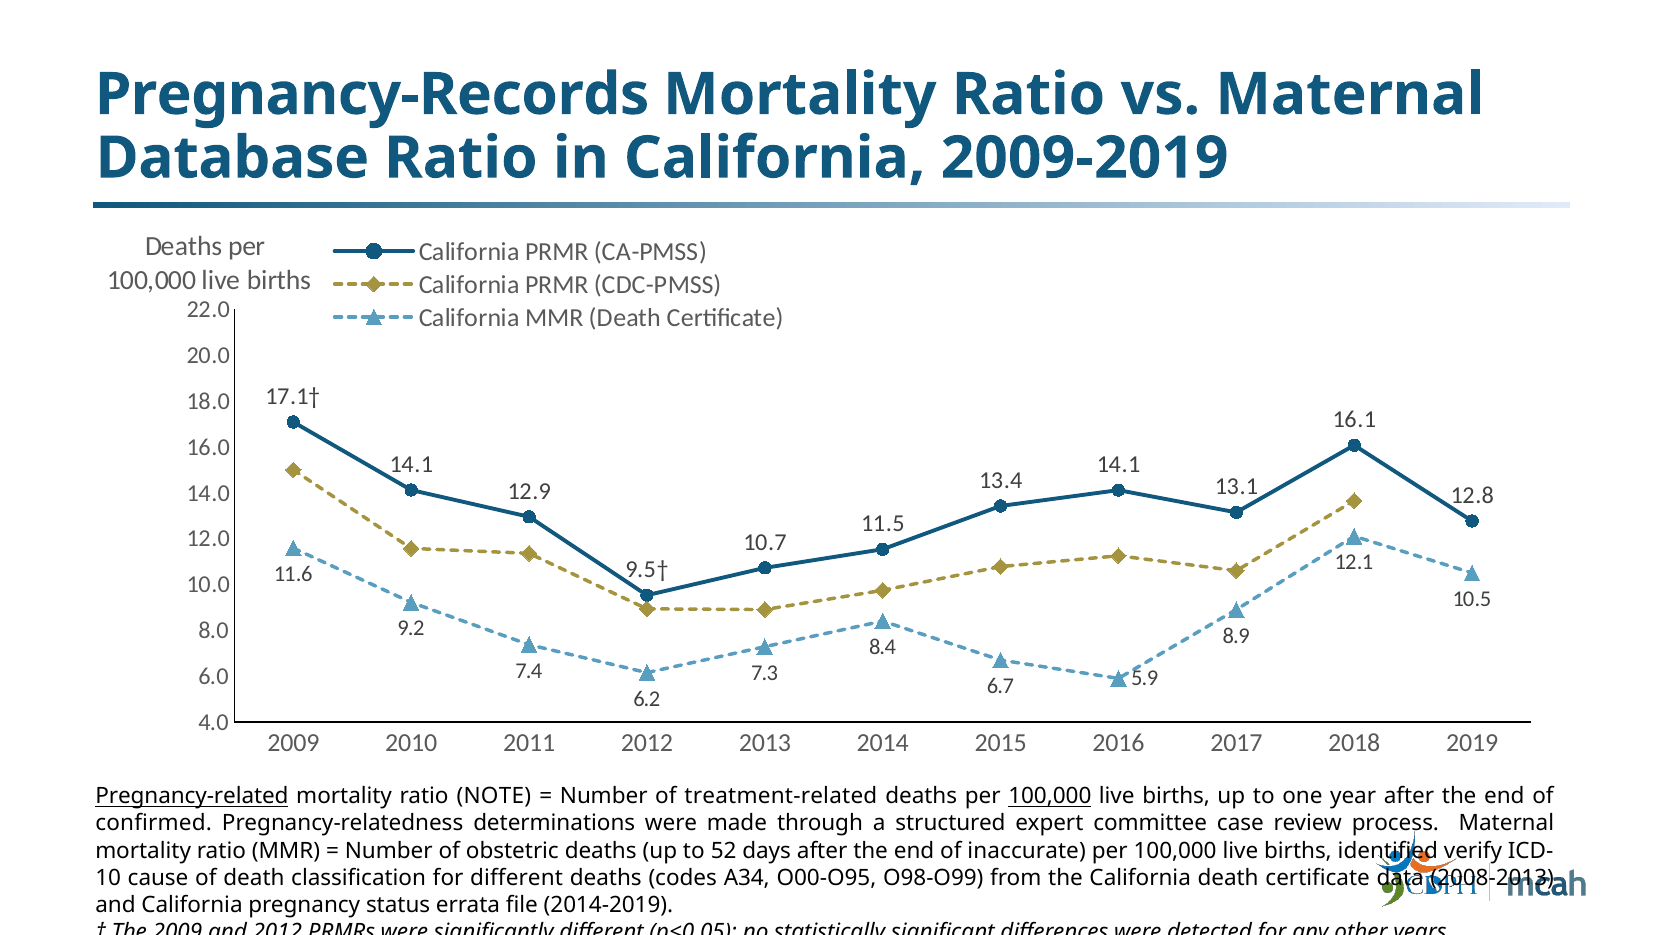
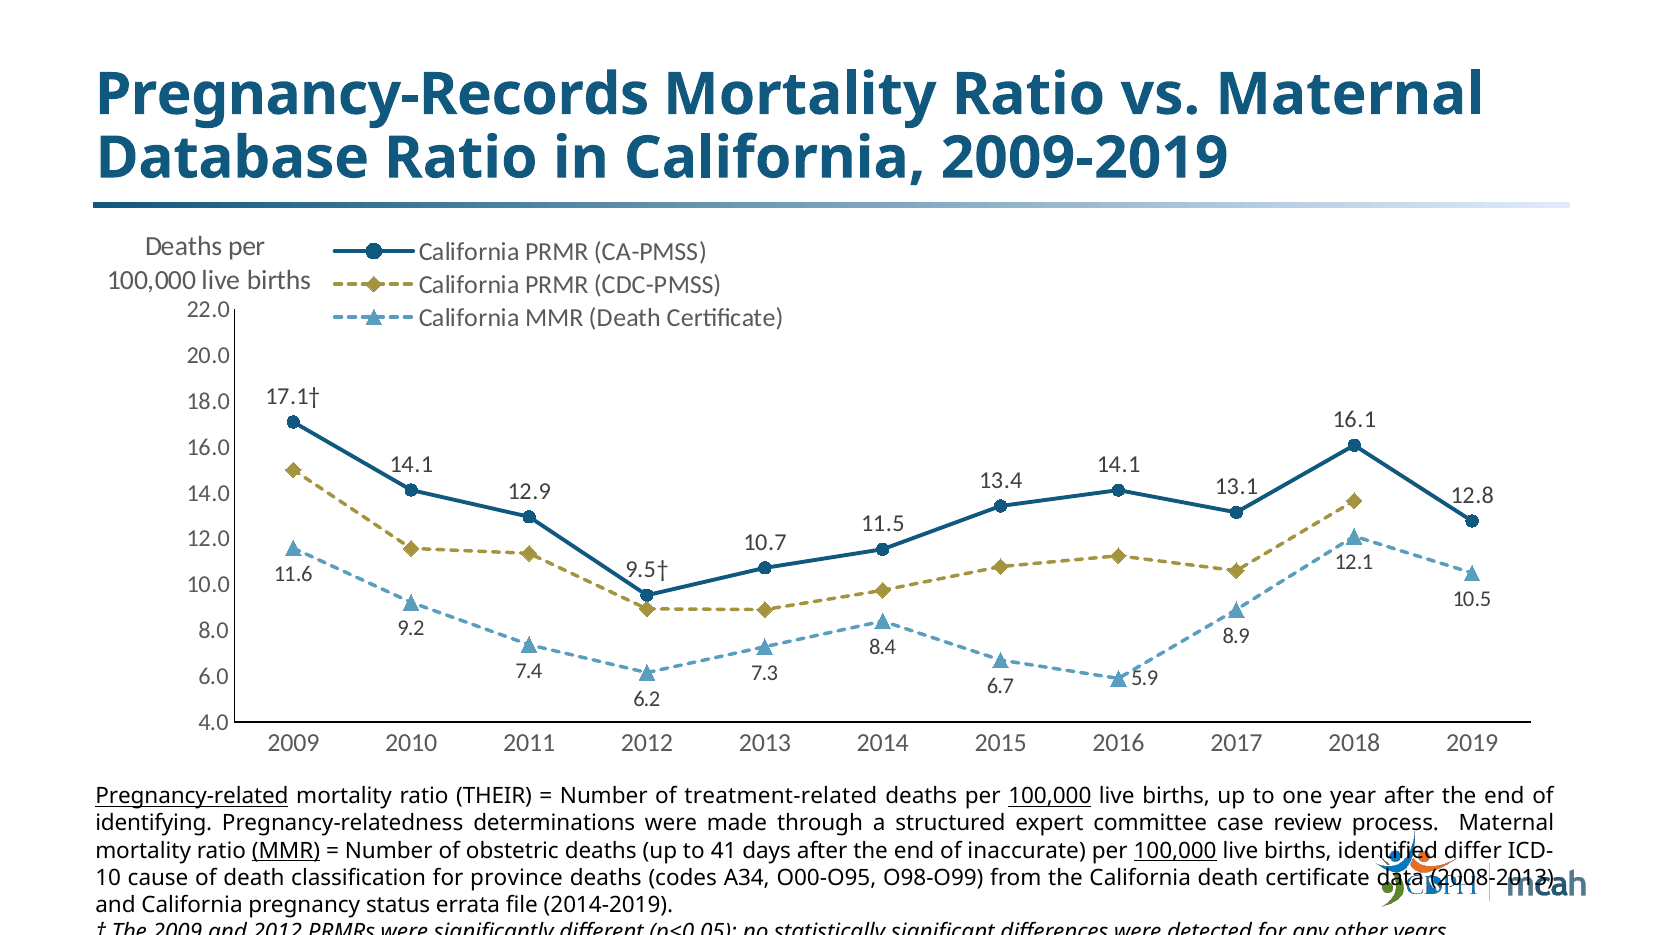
NOTE: NOTE -> THEIR
confirmed: confirmed -> identifying
MMR at (286, 851) underline: none -> present
52: 52 -> 41
100,000 at (1175, 851) underline: none -> present
verify: verify -> differ
for different: different -> province
